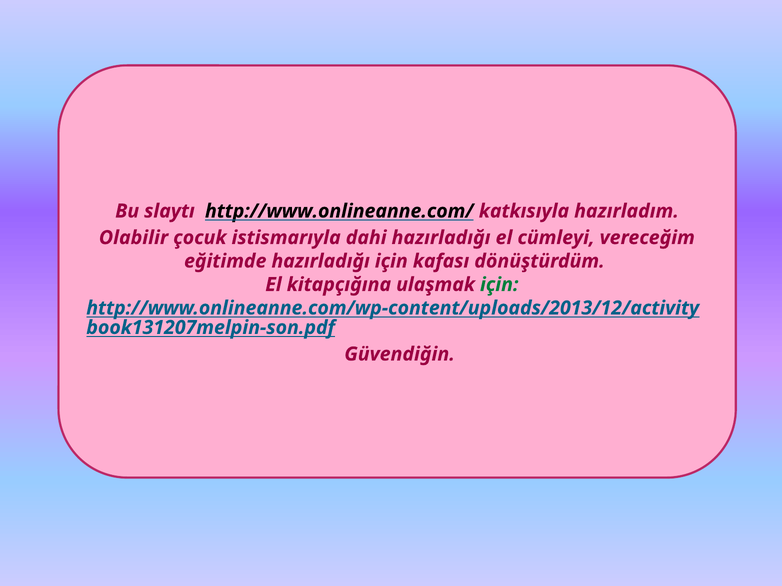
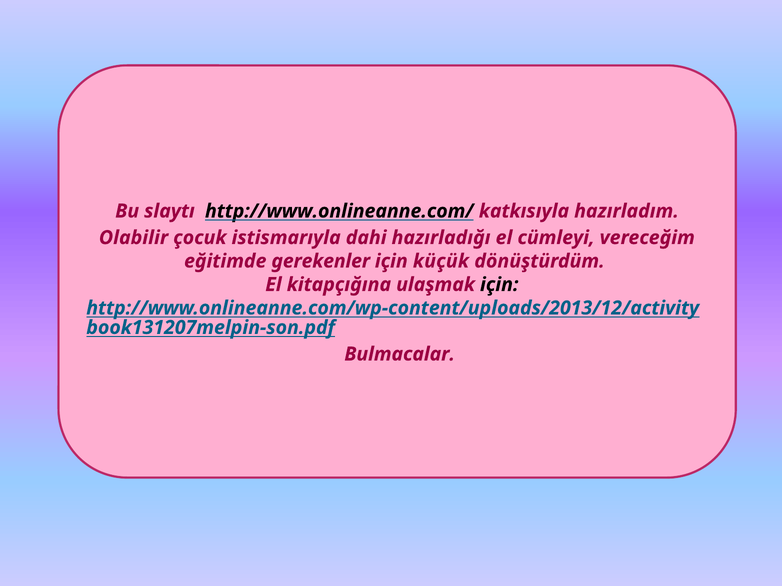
eğitimde hazırladığı: hazırladığı -> gerekenler
kafası: kafası -> küçük
için at (499, 285) colour: green -> black
Güvendiğin: Güvendiğin -> Bulmacalar
